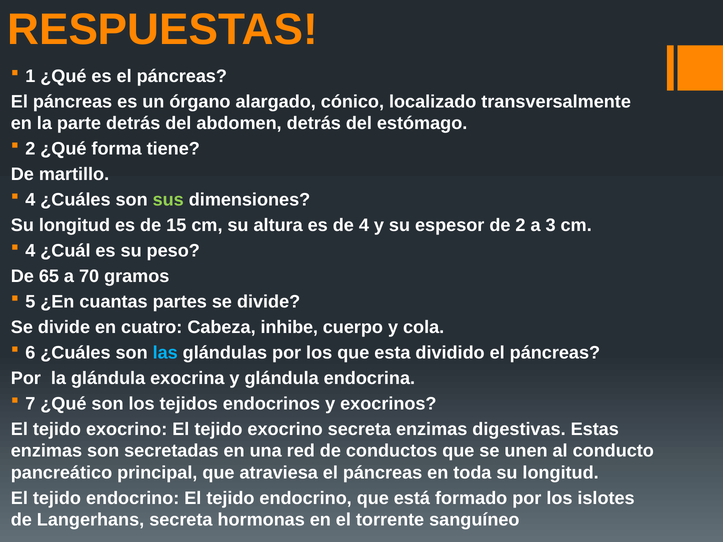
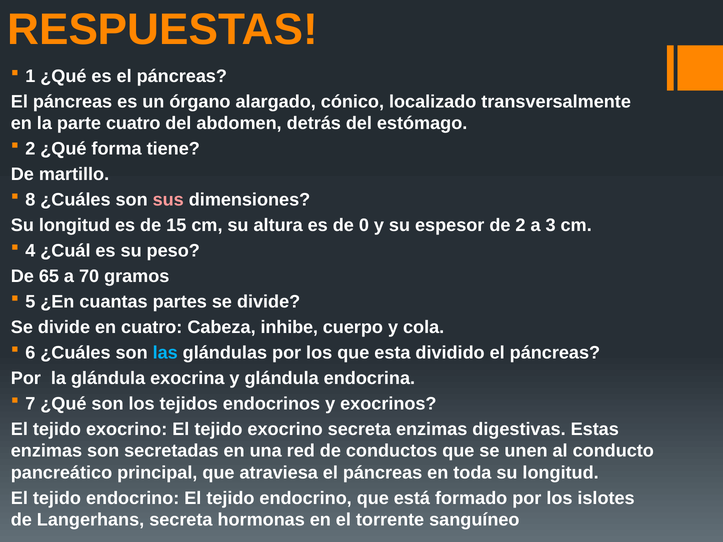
parte detrás: detrás -> cuatro
4 at (30, 200): 4 -> 8
sus colour: light green -> pink
de 4: 4 -> 0
